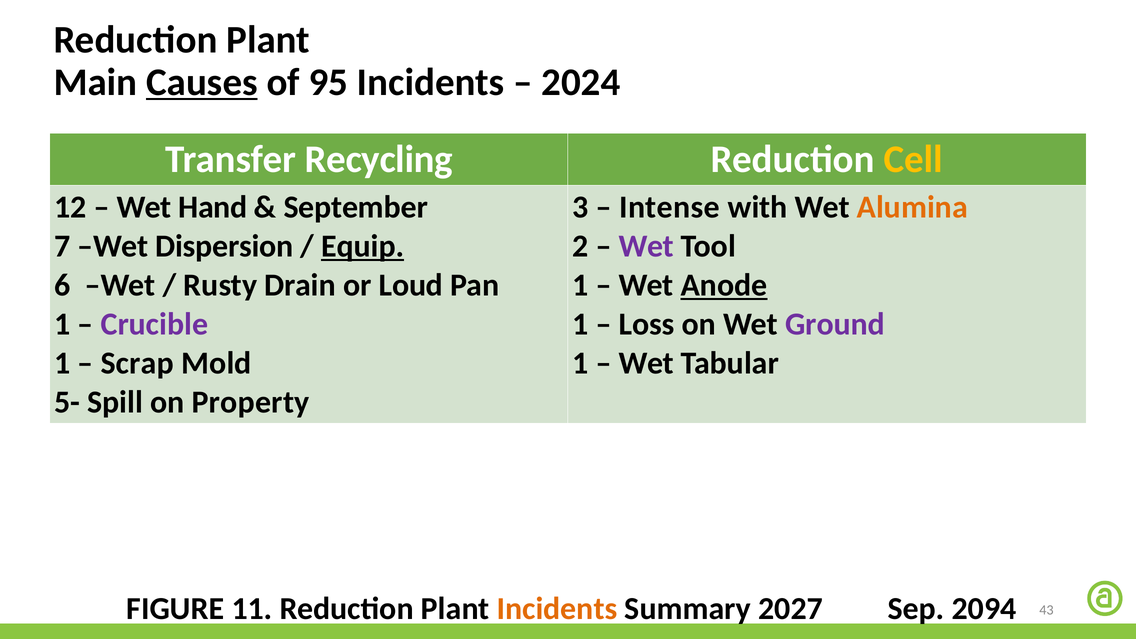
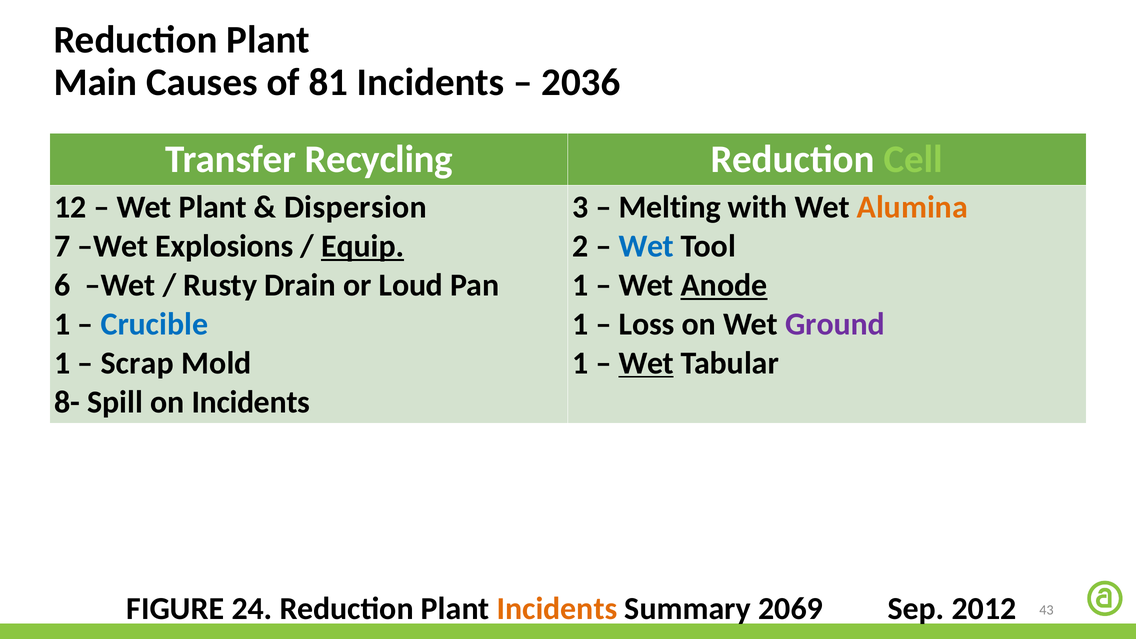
Causes underline: present -> none
95: 95 -> 81
2024: 2024 -> 2036
Cell colour: yellow -> light green
Wet Hand: Hand -> Plant
September: September -> Dispersion
Intense: Intense -> Melting
Dispersion: Dispersion -> Explosions
Wet at (646, 246) colour: purple -> blue
Crucible colour: purple -> blue
Wet at (646, 363) underline: none -> present
5-: 5- -> 8-
on Property: Property -> Incidents
11: 11 -> 24
2027: 2027 -> 2069
2094: 2094 -> 2012
